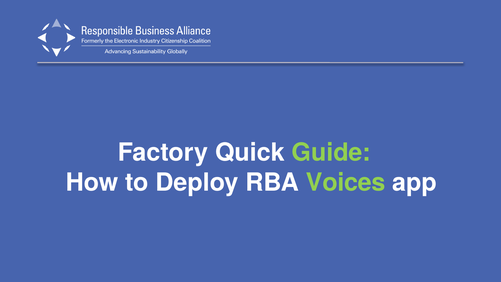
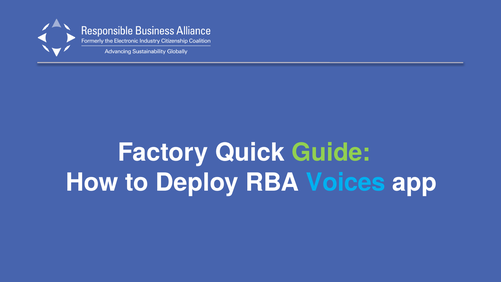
Voices colour: light green -> light blue
